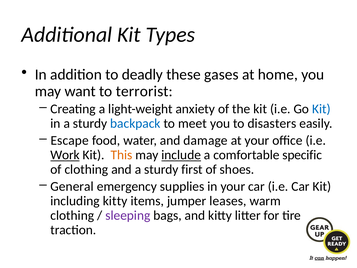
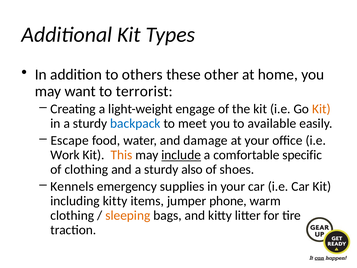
deadly: deadly -> others
gases: gases -> other
anxiety: anxiety -> engage
Kit at (321, 109) colour: blue -> orange
disasters: disasters -> available
Work underline: present -> none
first: first -> also
General: General -> Kennels
leases: leases -> phone
sleeping colour: purple -> orange
